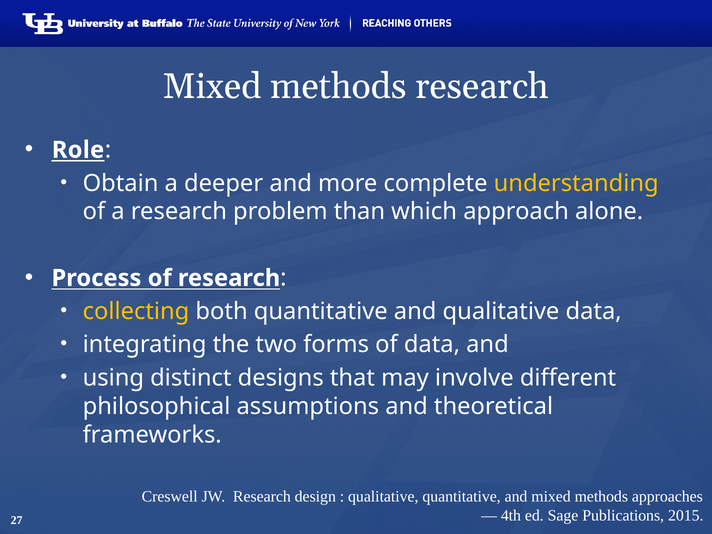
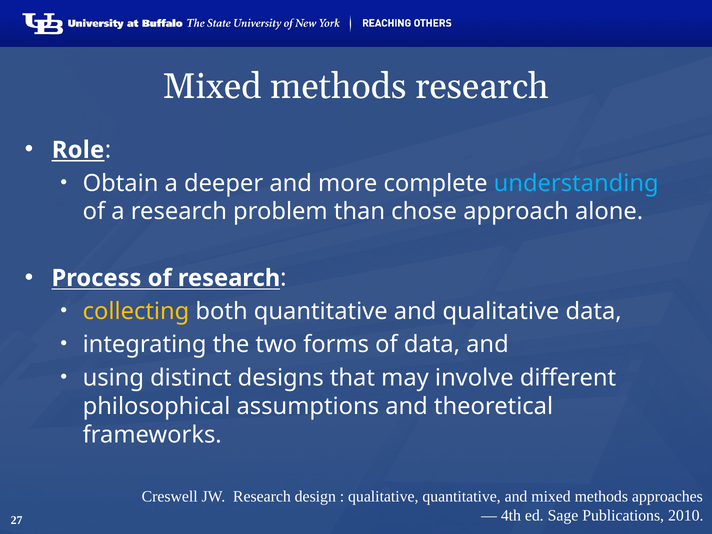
understanding colour: yellow -> light blue
which: which -> chose
2015: 2015 -> 2010
